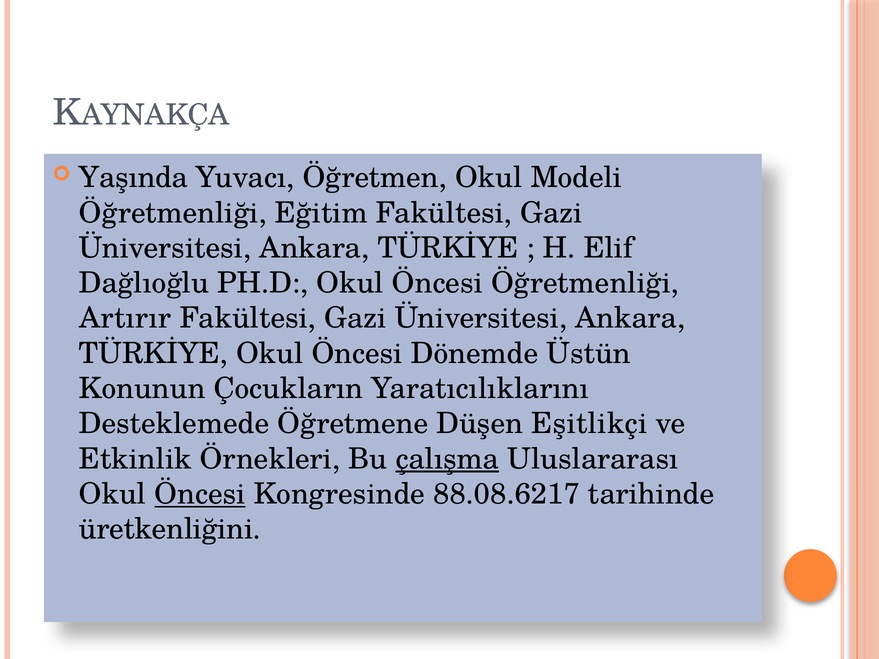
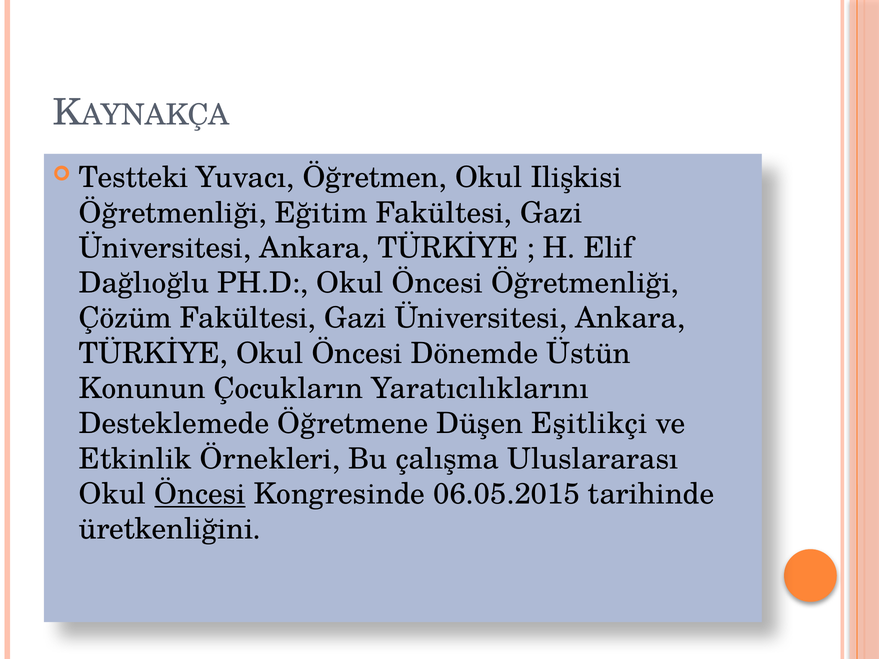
Yaşında: Yaşında -> Testteki
Modeli: Modeli -> Ilişkisi
Artırır: Artırır -> Çözüm
çalışma underline: present -> none
88.08.6217: 88.08.6217 -> 06.05.2015
